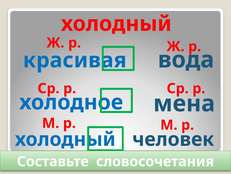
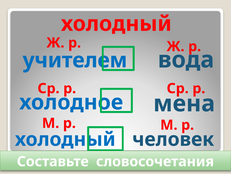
красивая: красивая -> учителем
